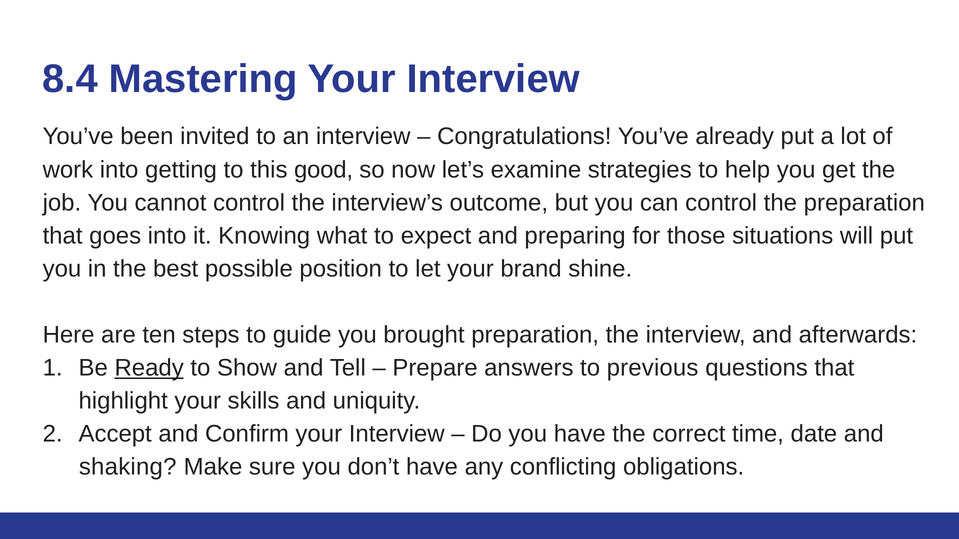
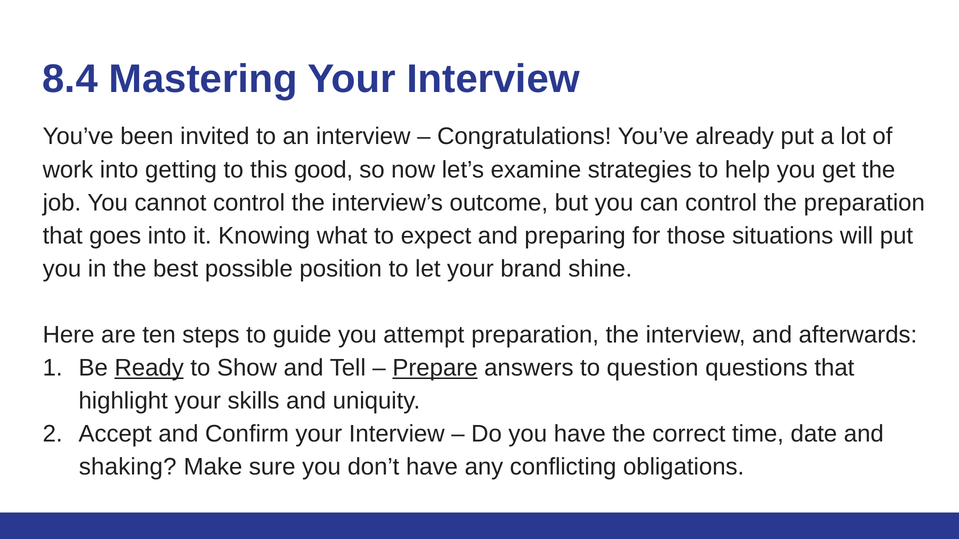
brought: brought -> attempt
Prepare underline: none -> present
previous: previous -> question
